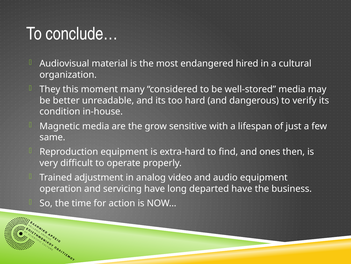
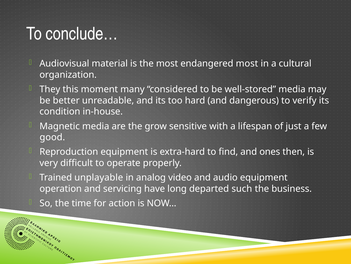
endangered hired: hired -> most
same: same -> good
adjustment: adjustment -> unplayable
departed have: have -> such
